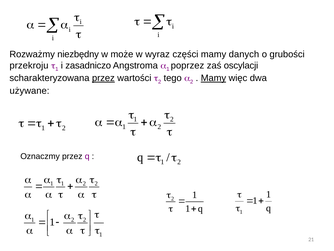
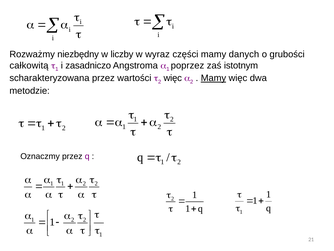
może: może -> liczby
przekroju: przekroju -> całkowitą
oscylacji: oscylacji -> istotnym
przez at (103, 78) underline: present -> none
tego at (173, 78): tego -> więc
używane: używane -> metodzie
